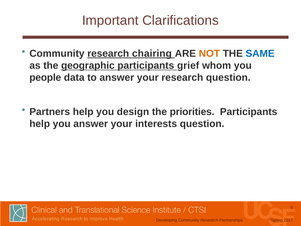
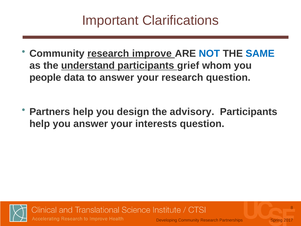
chairing: chairing -> improve
NOT colour: orange -> blue
geographic: geographic -> understand
priorities: priorities -> advisory
